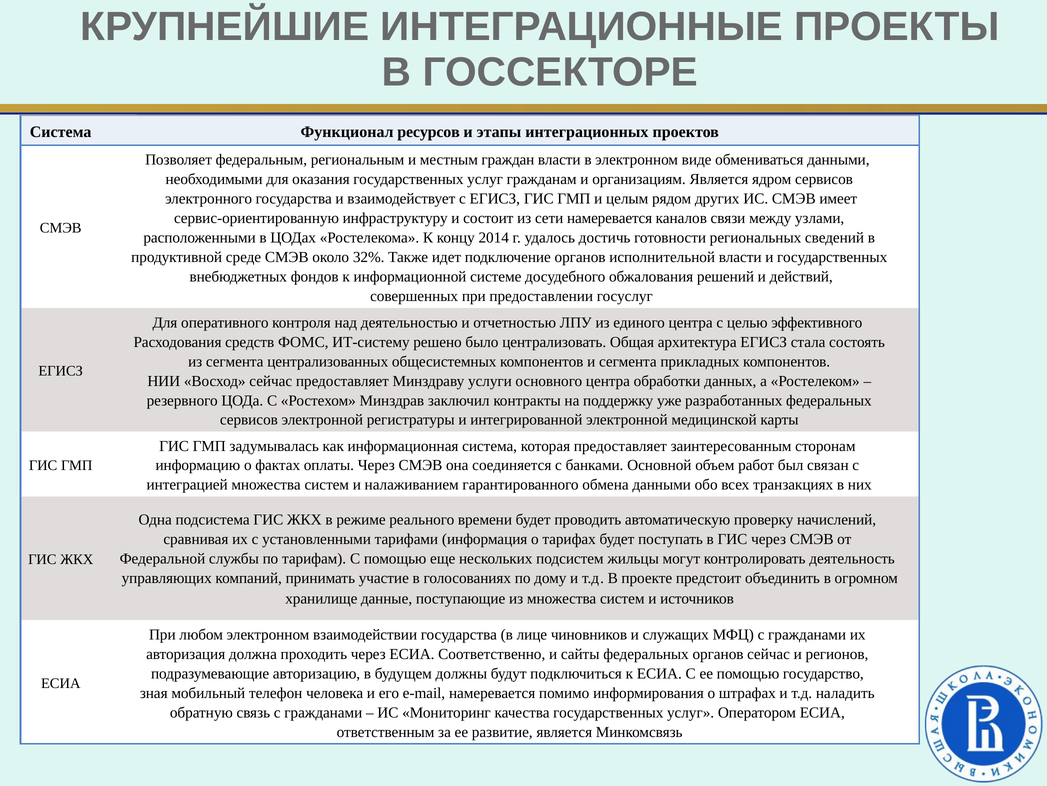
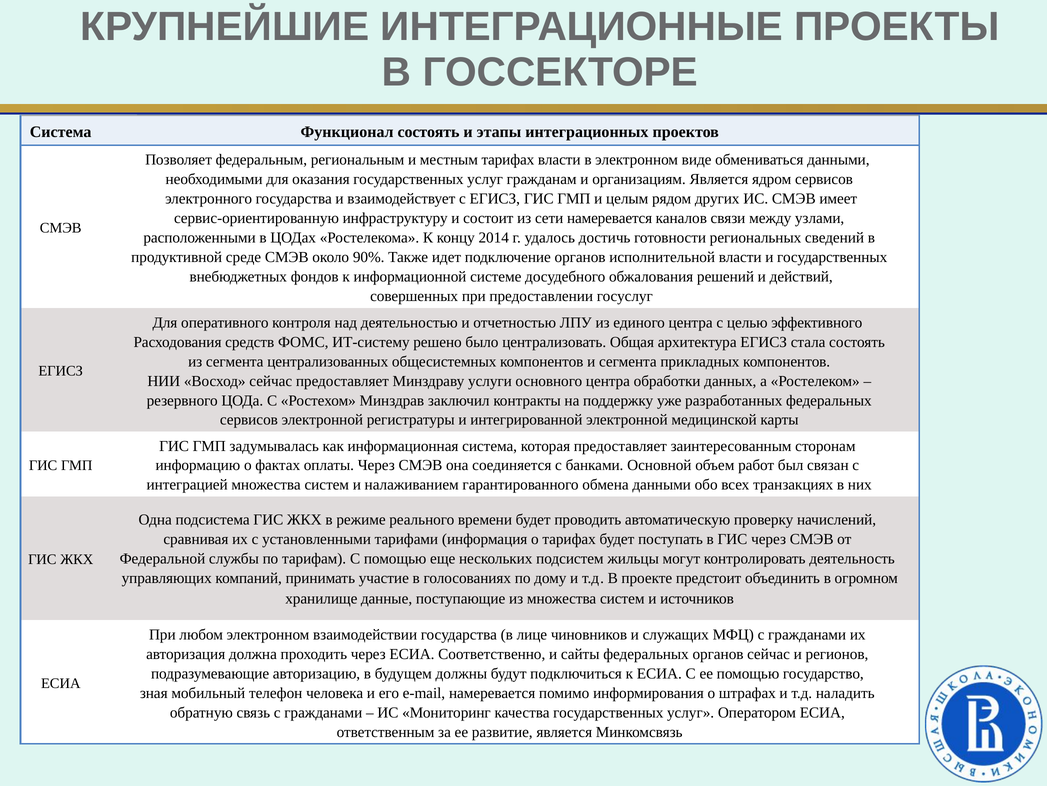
Функционал ресурсов: ресурсов -> состоять
местным граждан: граждан -> тарифах
32%: 32% -> 90%
